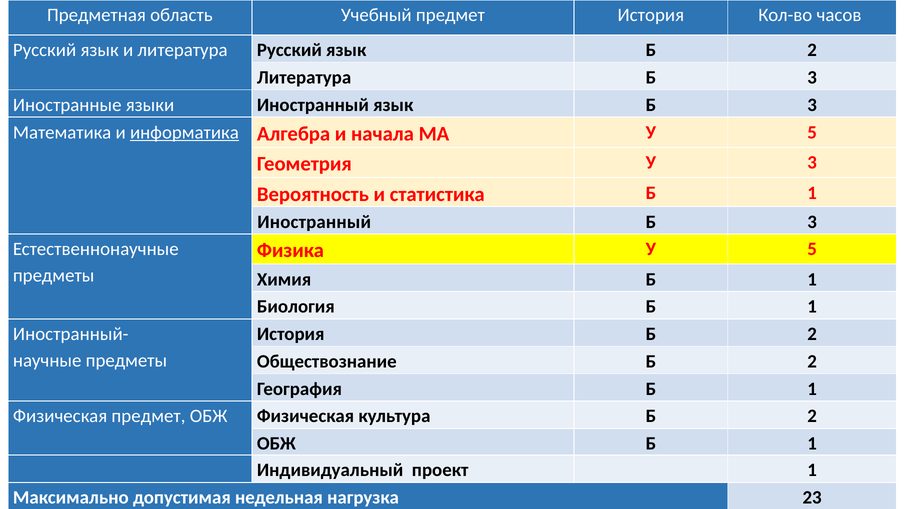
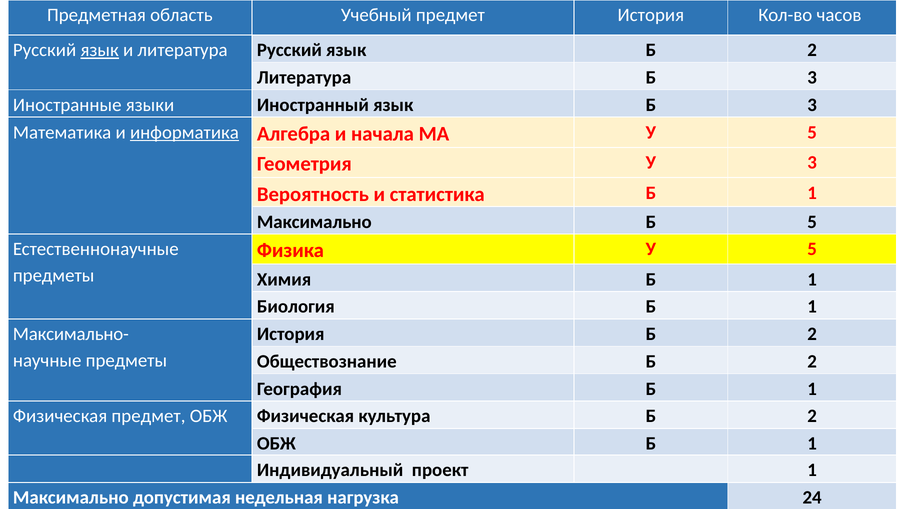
язык at (100, 50) underline: none -> present
Иностранный at (314, 222): Иностранный -> Максимально
3 at (812, 222): 3 -> 5
Иностранный-: Иностранный- -> Максимально-
23: 23 -> 24
